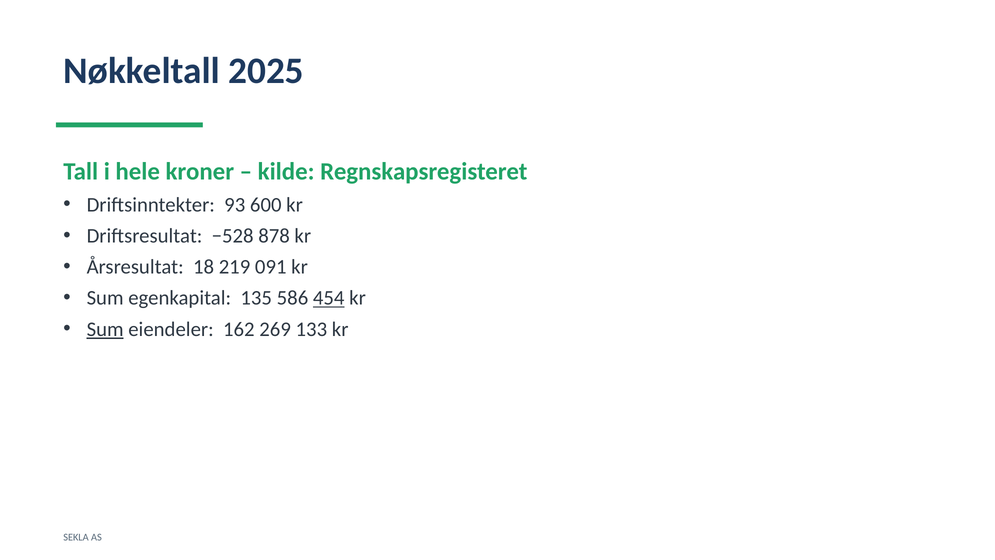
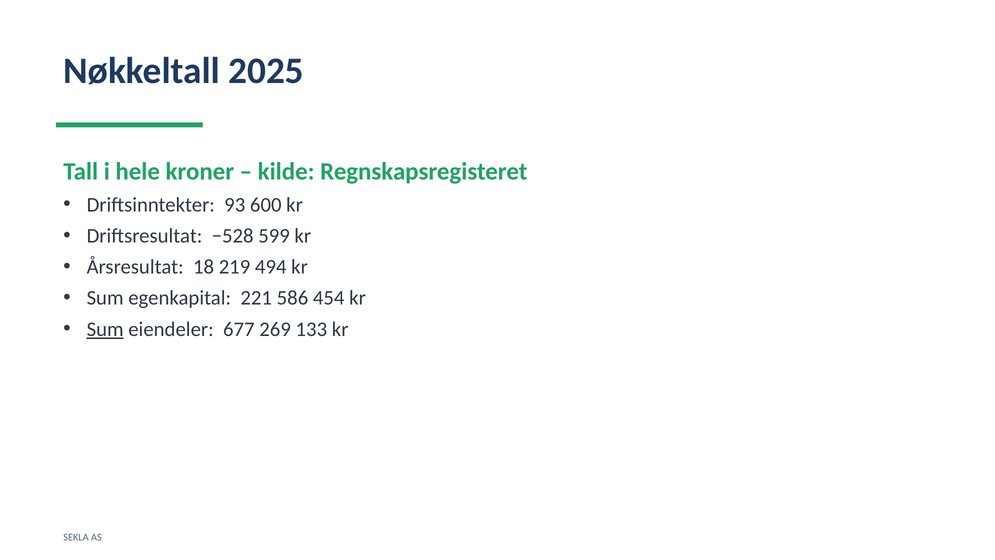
878: 878 -> 599
091: 091 -> 494
135: 135 -> 221
454 underline: present -> none
162: 162 -> 677
